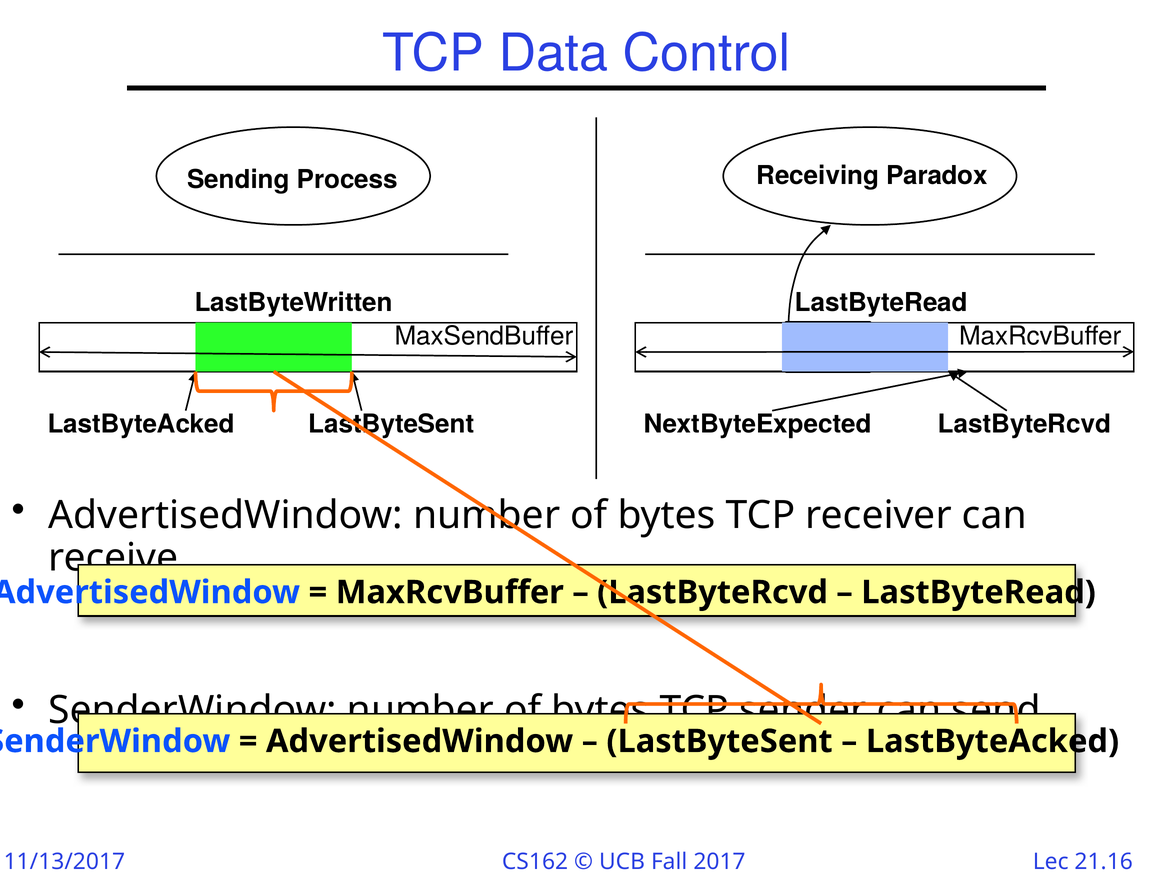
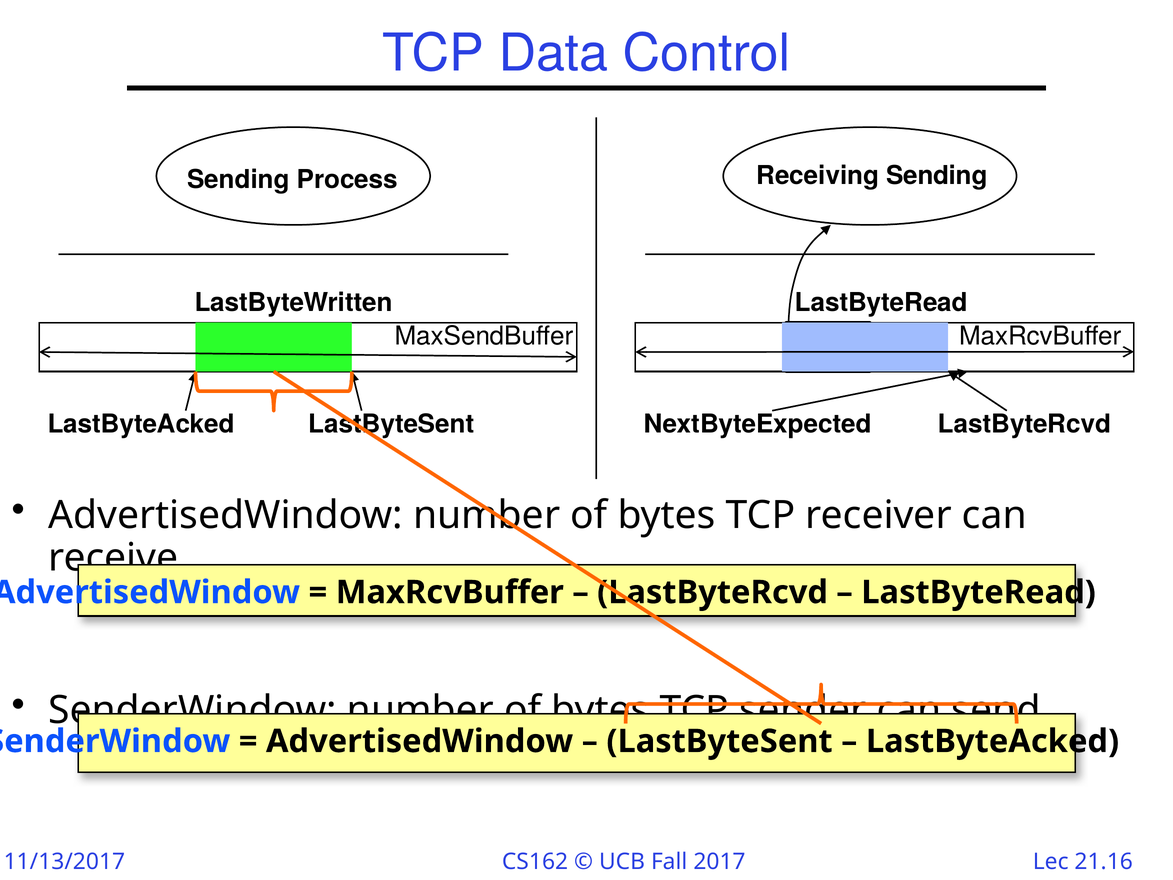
Receiving Paradox: Paradox -> Sending
